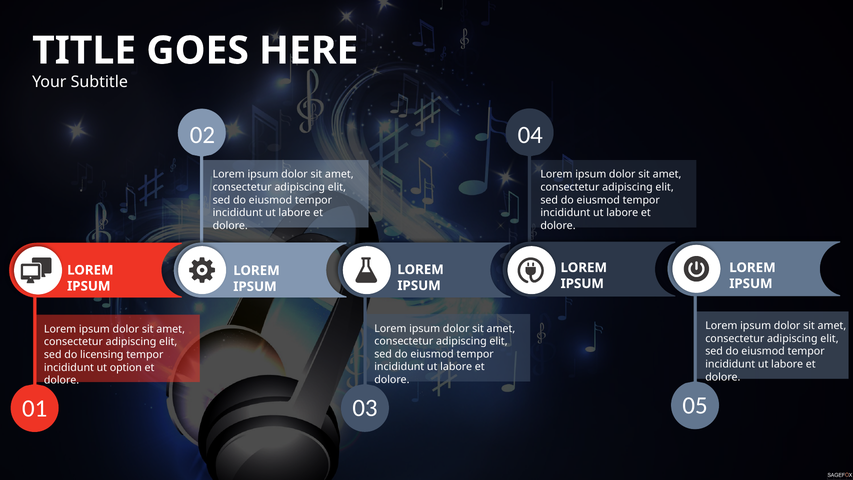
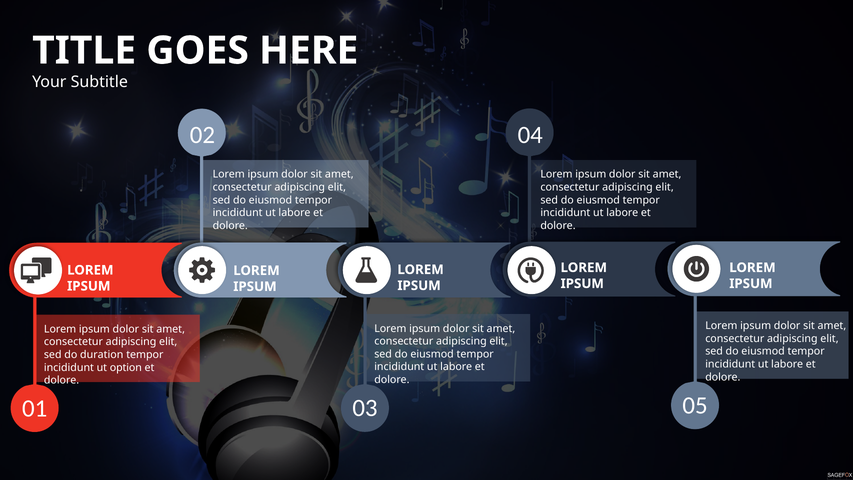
licensing: licensing -> duration
